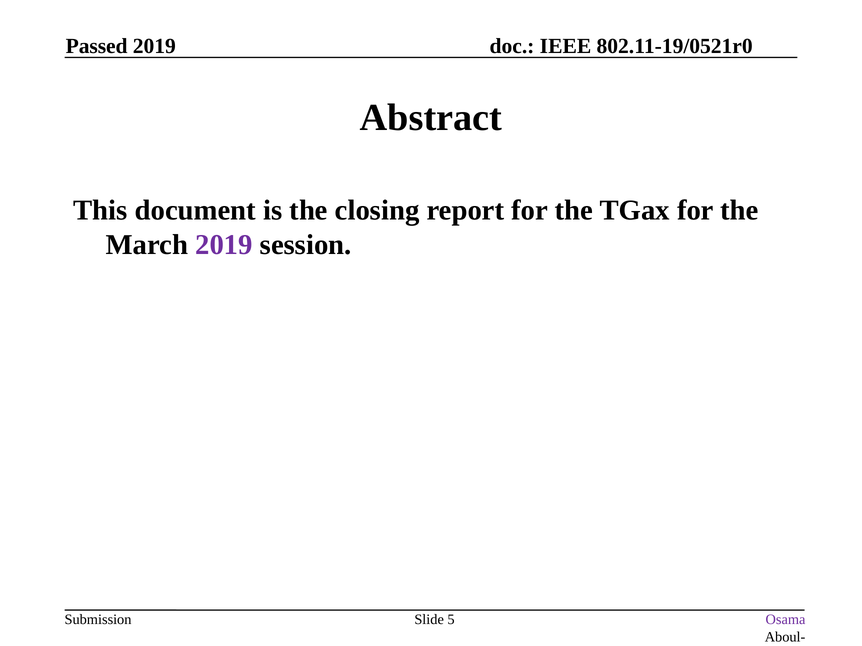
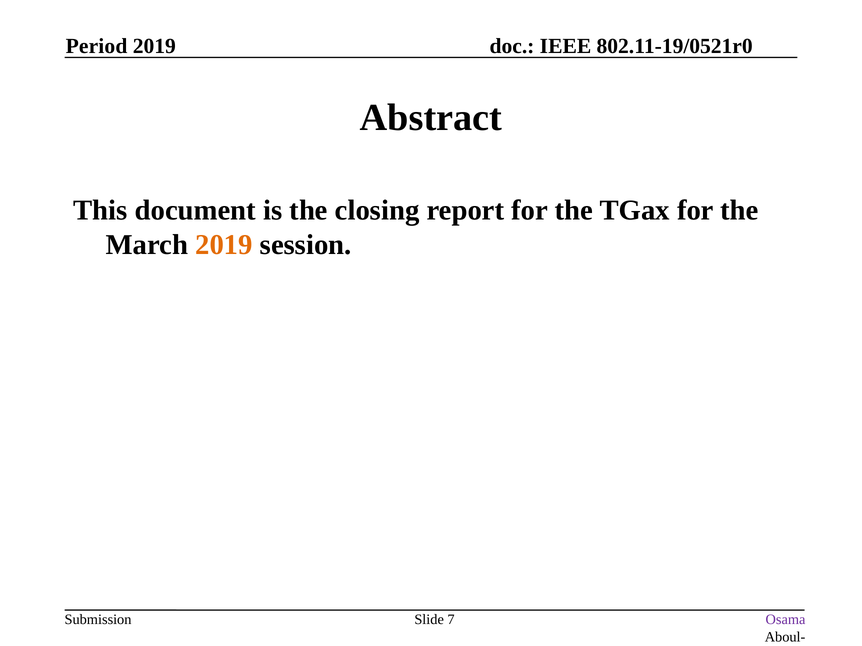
Passed: Passed -> Period
2019 at (224, 245) colour: purple -> orange
5: 5 -> 7
